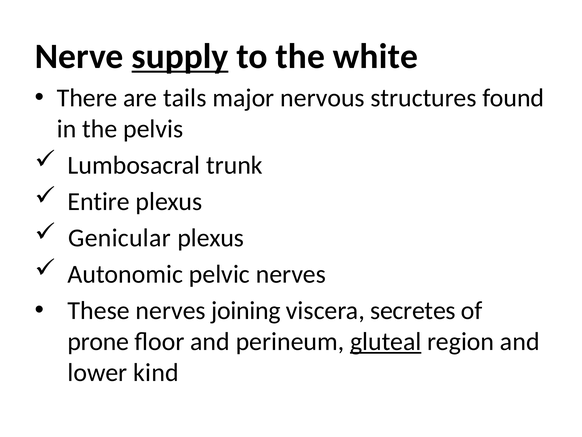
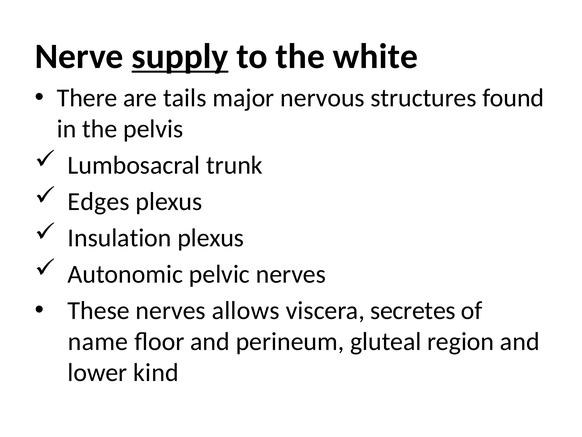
Entire: Entire -> Edges
Genicular: Genicular -> Insulation
joining: joining -> allows
prone: prone -> name
gluteal underline: present -> none
